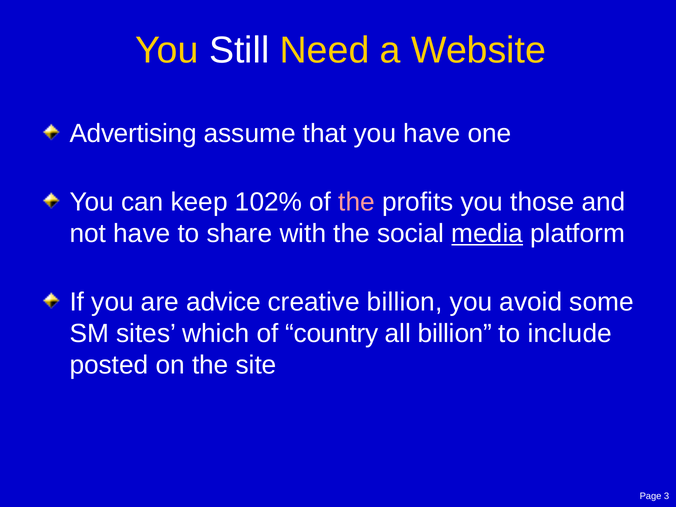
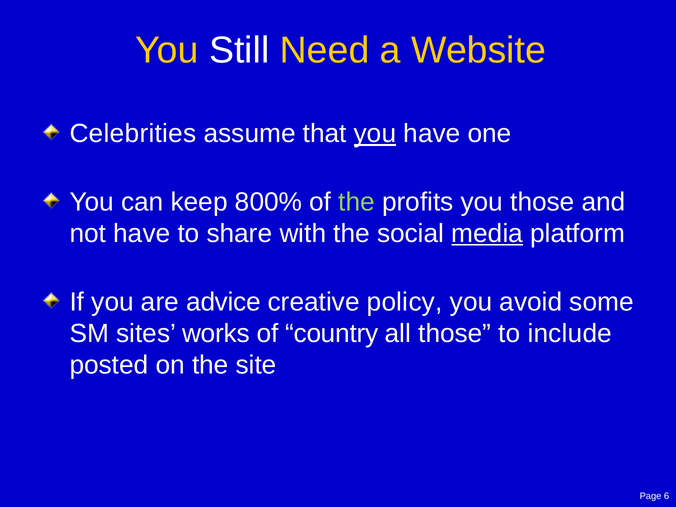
Advertising: Advertising -> Celebrities
you at (375, 134) underline: none -> present
102%: 102% -> 800%
the at (357, 202) colour: pink -> light green
creative billion: billion -> policy
which: which -> works
all billion: billion -> those
3: 3 -> 6
